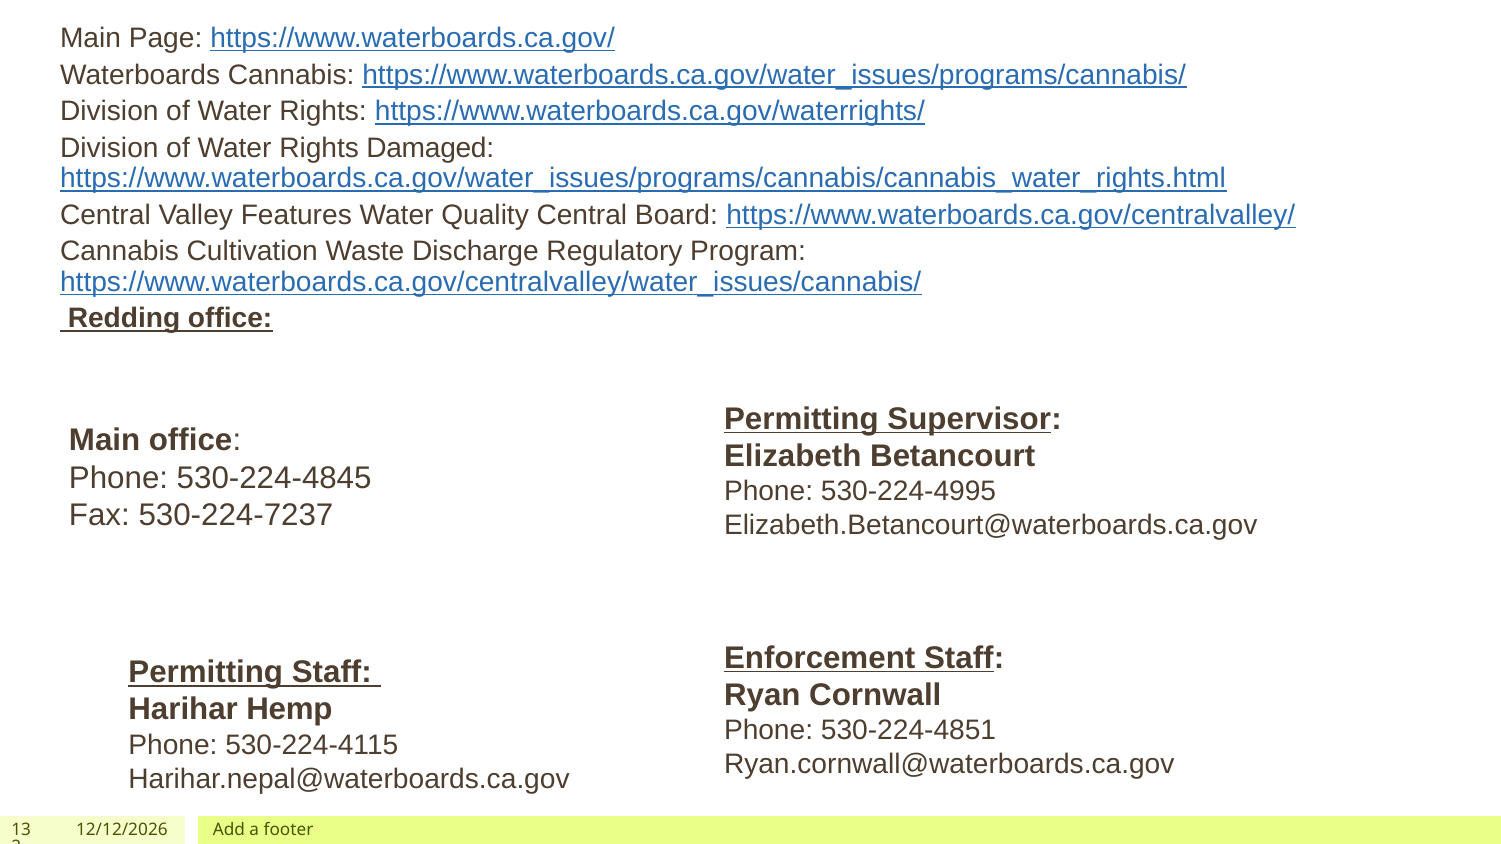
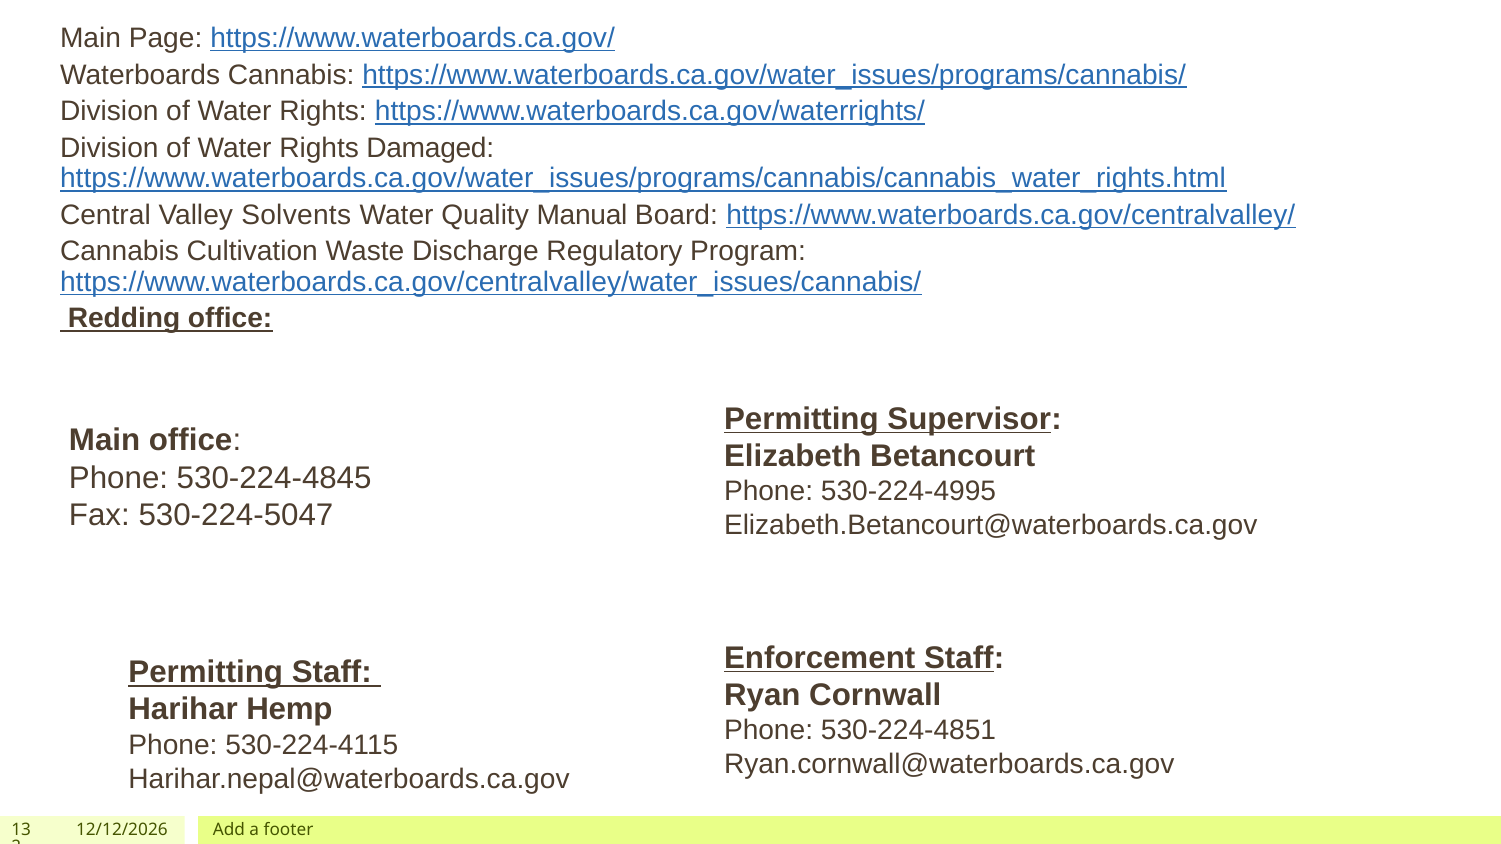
Features: Features -> Solvents
Quality Central: Central -> Manual
530-224-7237: 530-224-7237 -> 530-224-5047
